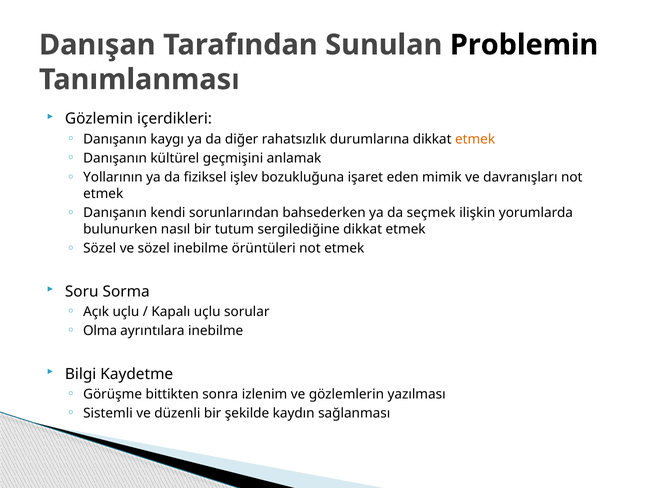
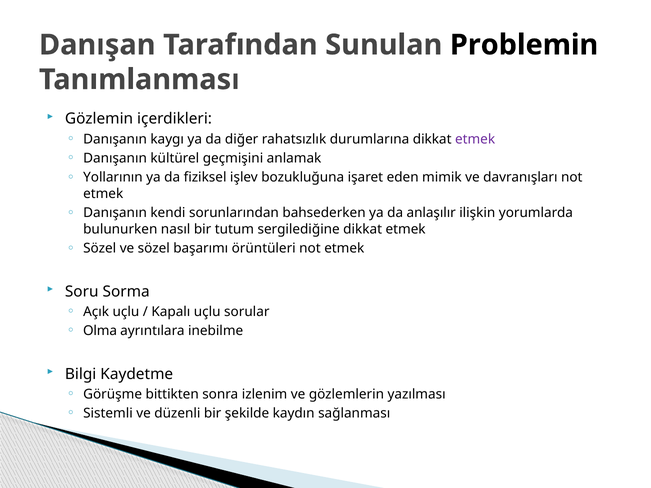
etmek at (475, 139) colour: orange -> purple
seçmek: seçmek -> anlaşılır
sözel inebilme: inebilme -> başarımı
